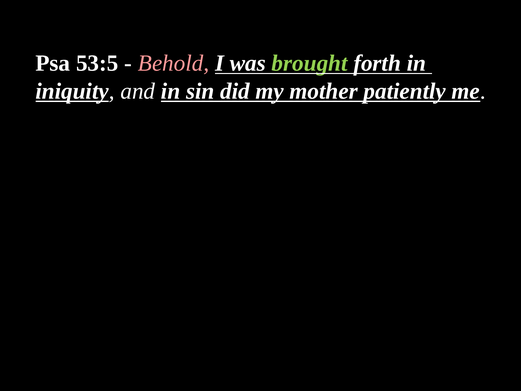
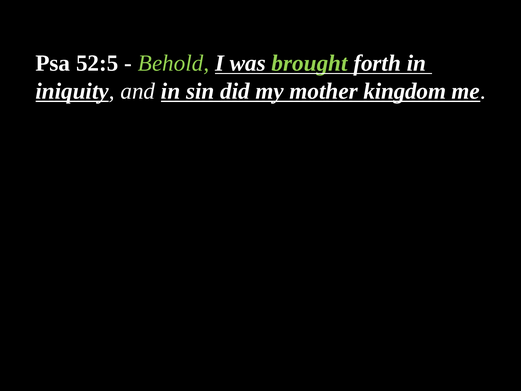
53:5: 53:5 -> 52:5
Behold colour: pink -> light green
patiently: patiently -> kingdom
